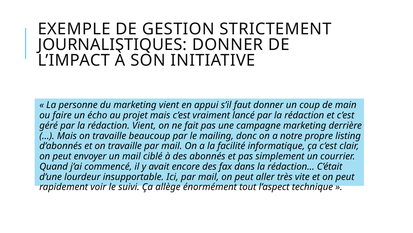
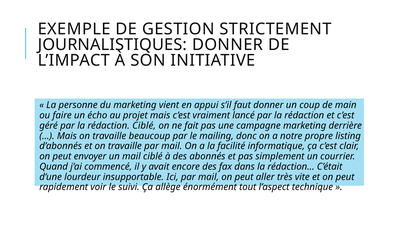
rédaction Vient: Vient -> Ciblé
